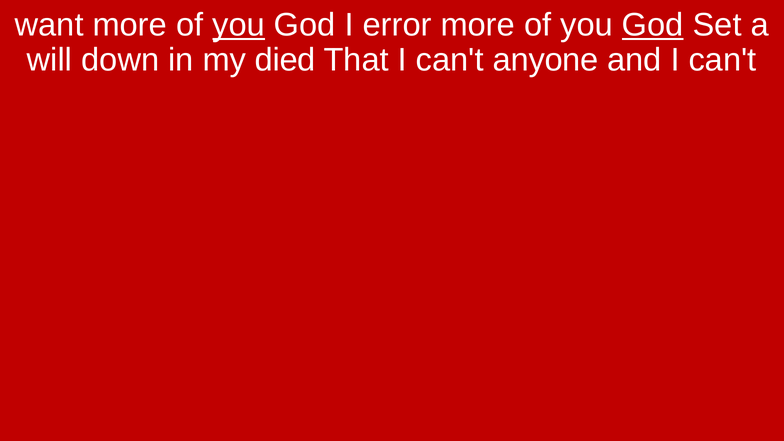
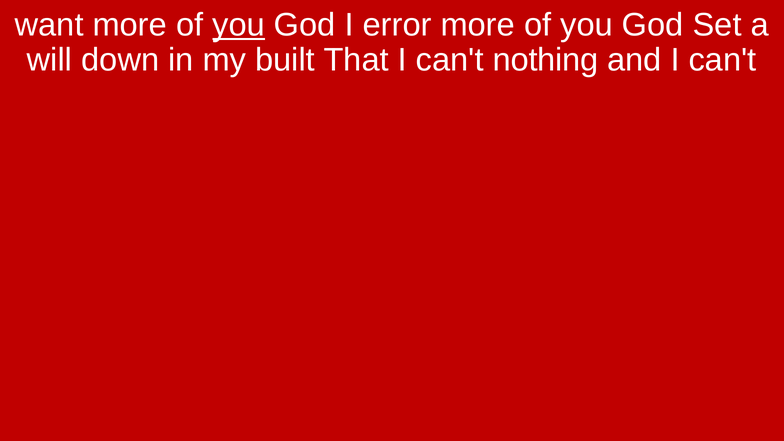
God at (653, 25) underline: present -> none
died: died -> built
anyone: anyone -> nothing
